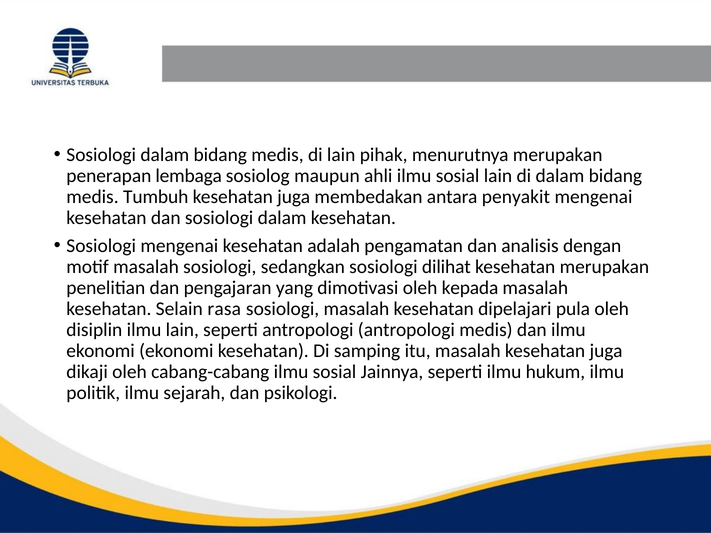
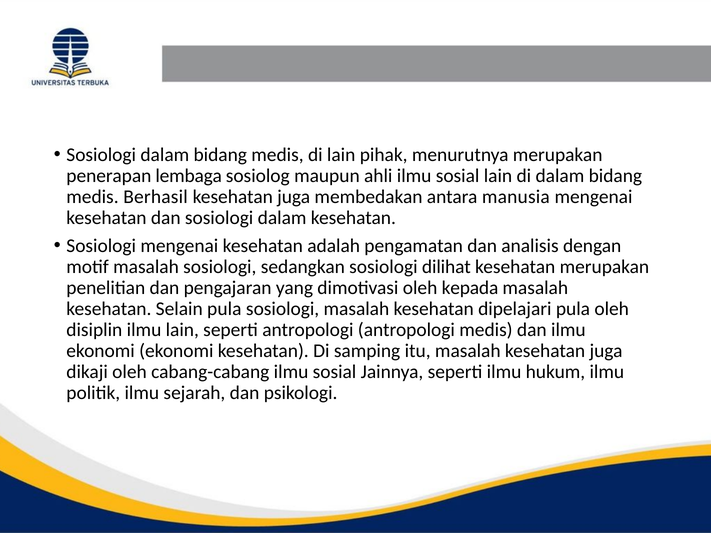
Tumbuh: Tumbuh -> Berhasil
penyakit: penyakit -> manusia
Selain rasa: rasa -> pula
